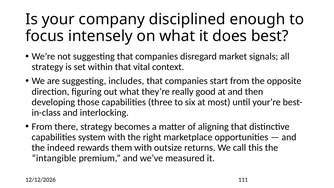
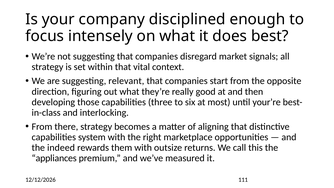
includes: includes -> relevant
intangible: intangible -> appliances
